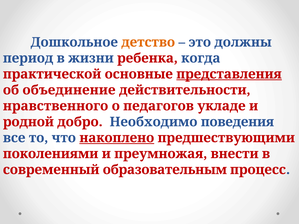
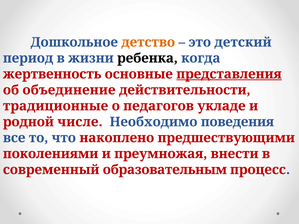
должны: должны -> детский
ребенка colour: red -> black
практической: практической -> жертвенность
нравственного: нравственного -> традиционные
добро: добро -> числе
накоплено underline: present -> none
